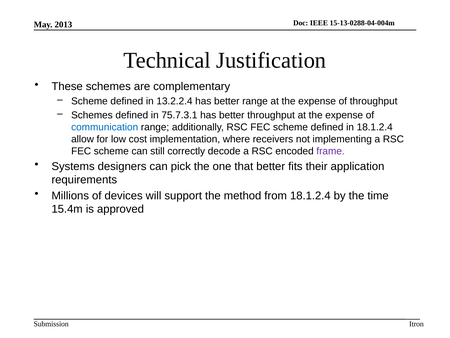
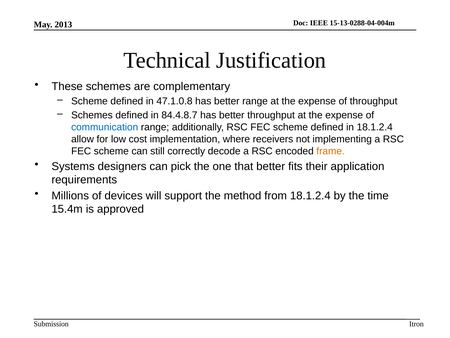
13.2.2.4: 13.2.2.4 -> 47.1.0.8
75.7.3.1: 75.7.3.1 -> 84.4.8.7
frame colour: purple -> orange
